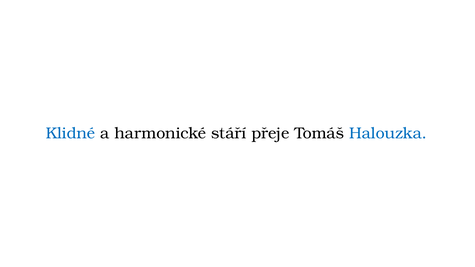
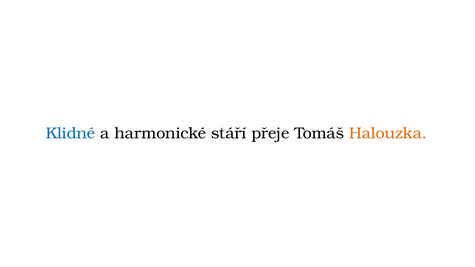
Halouzka colour: blue -> orange
